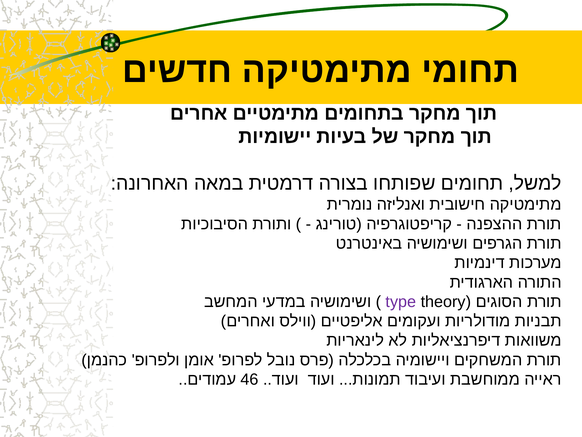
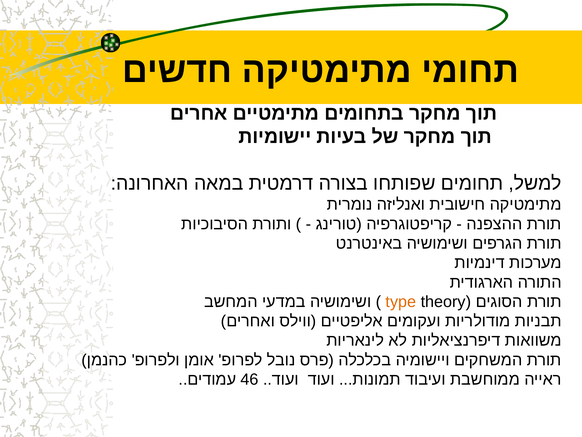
type colour: purple -> orange
